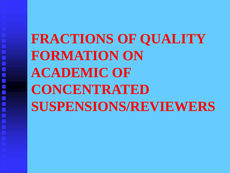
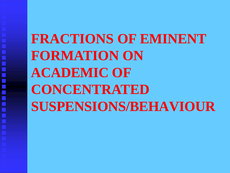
QUALITY: QUALITY -> EMINENT
SUSPENSIONS/REVIEWERS: SUSPENSIONS/REVIEWERS -> SUSPENSIONS/BEHAVIOUR
